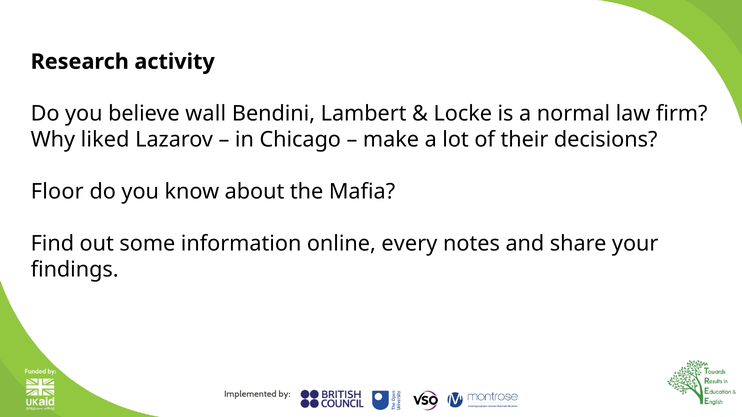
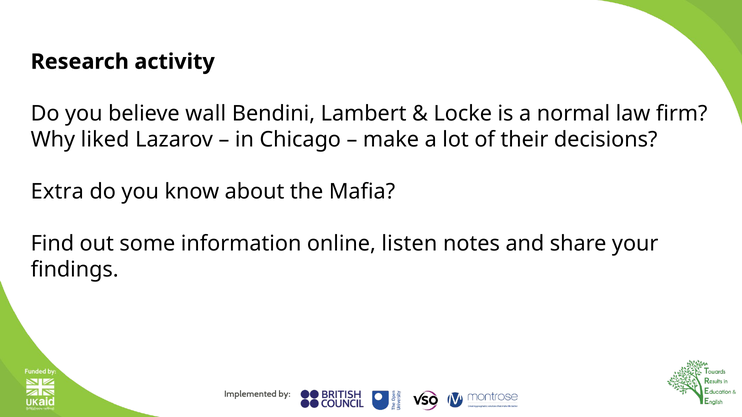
Floor: Floor -> Extra
every: every -> listen
